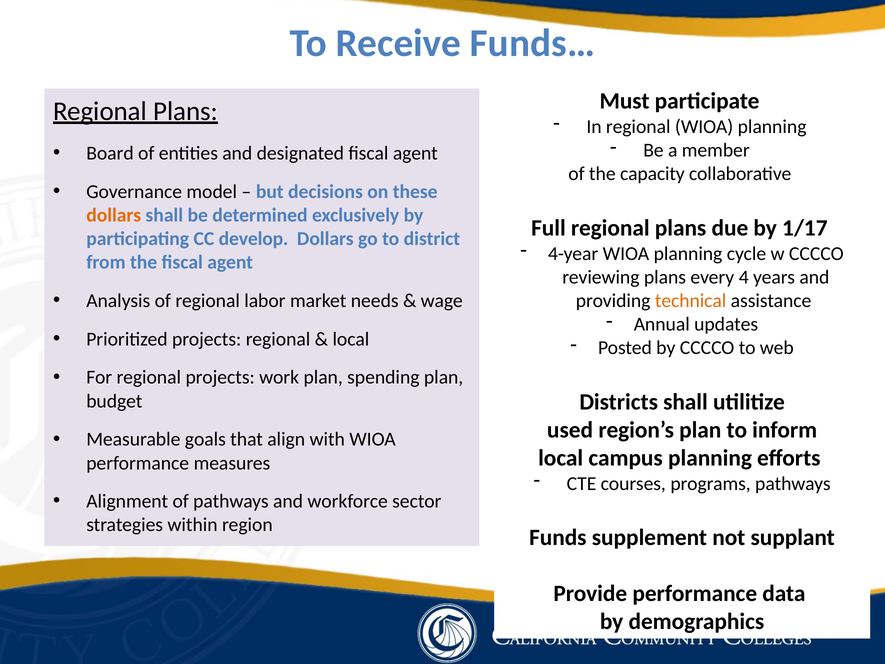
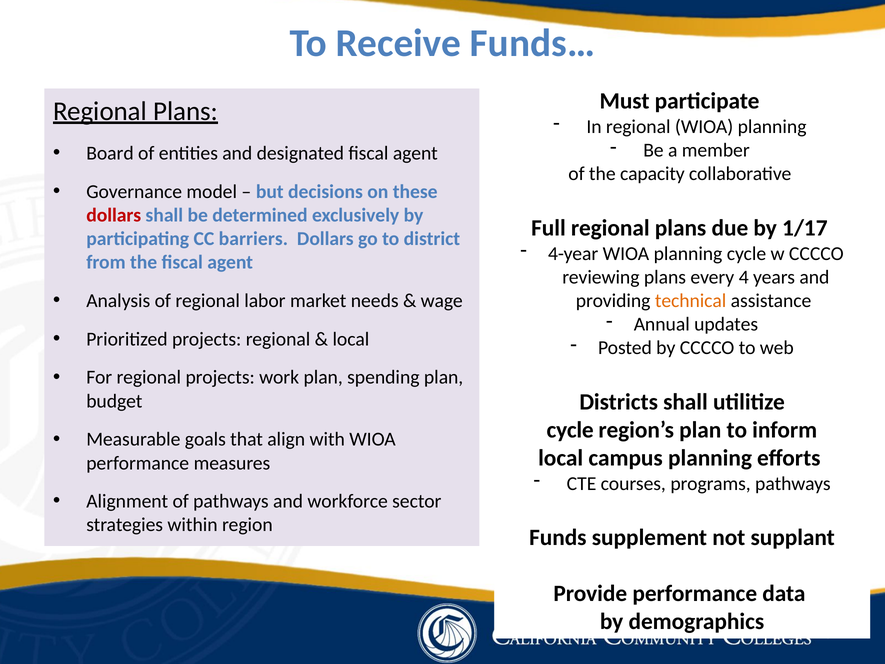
dollars at (114, 215) colour: orange -> red
develop: develop -> barriers
used at (570, 430): used -> cycle
